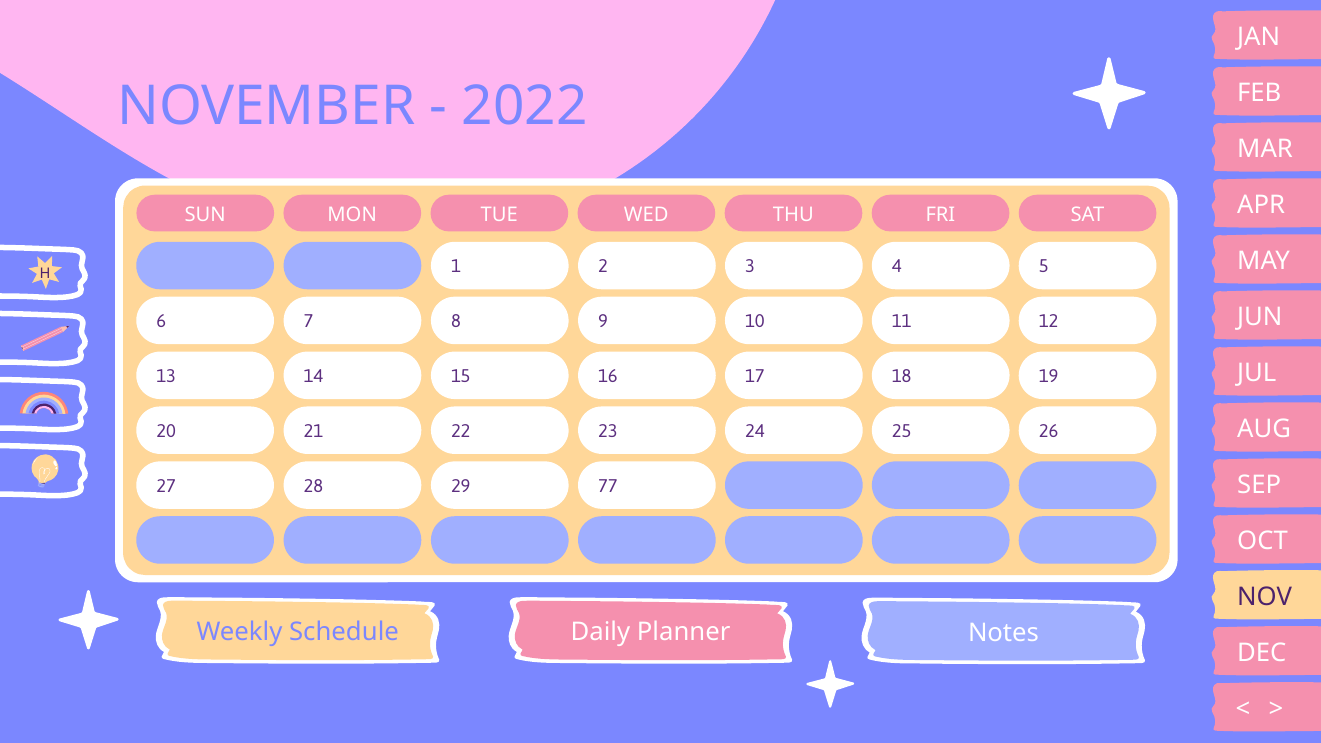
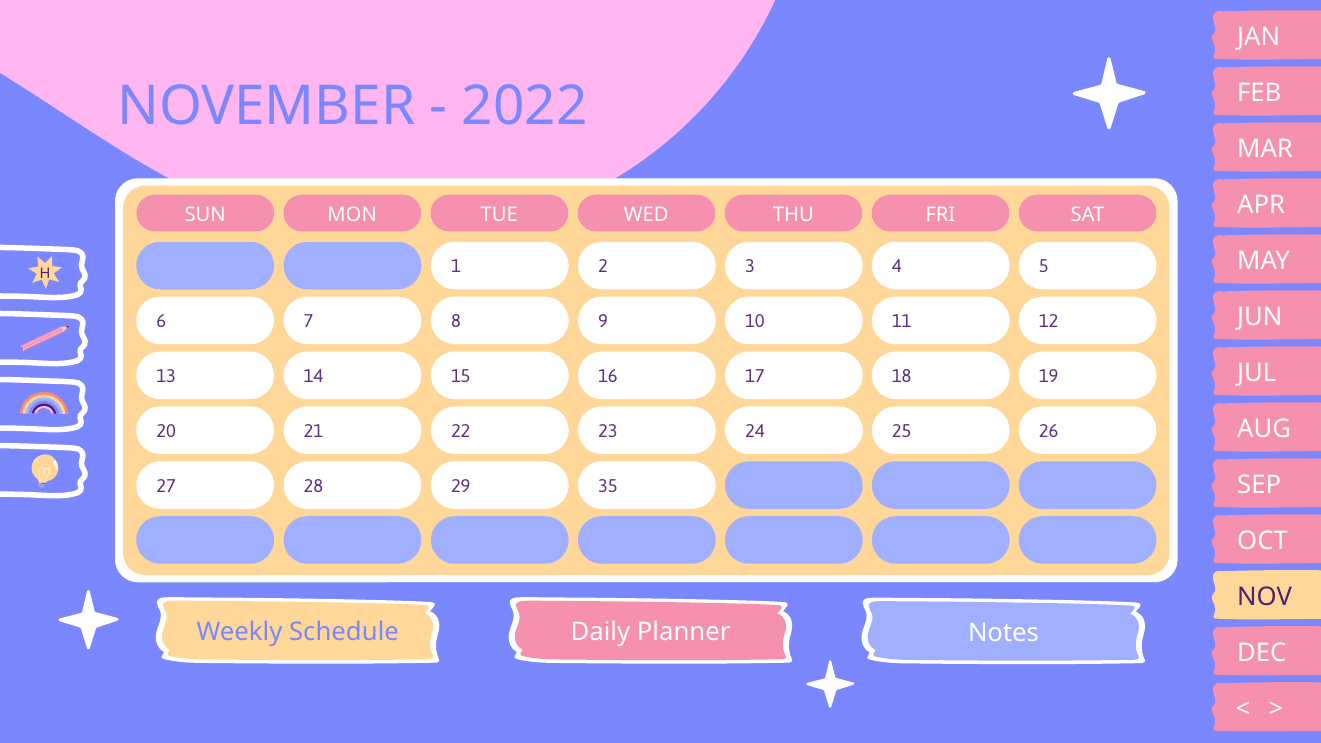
77: 77 -> 35
